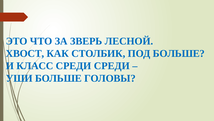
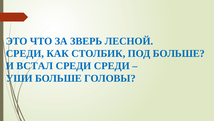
ХВОСТ at (25, 53): ХВОСТ -> СРЕДИ
КЛАСС: КЛАСС -> ВСТАЛ
